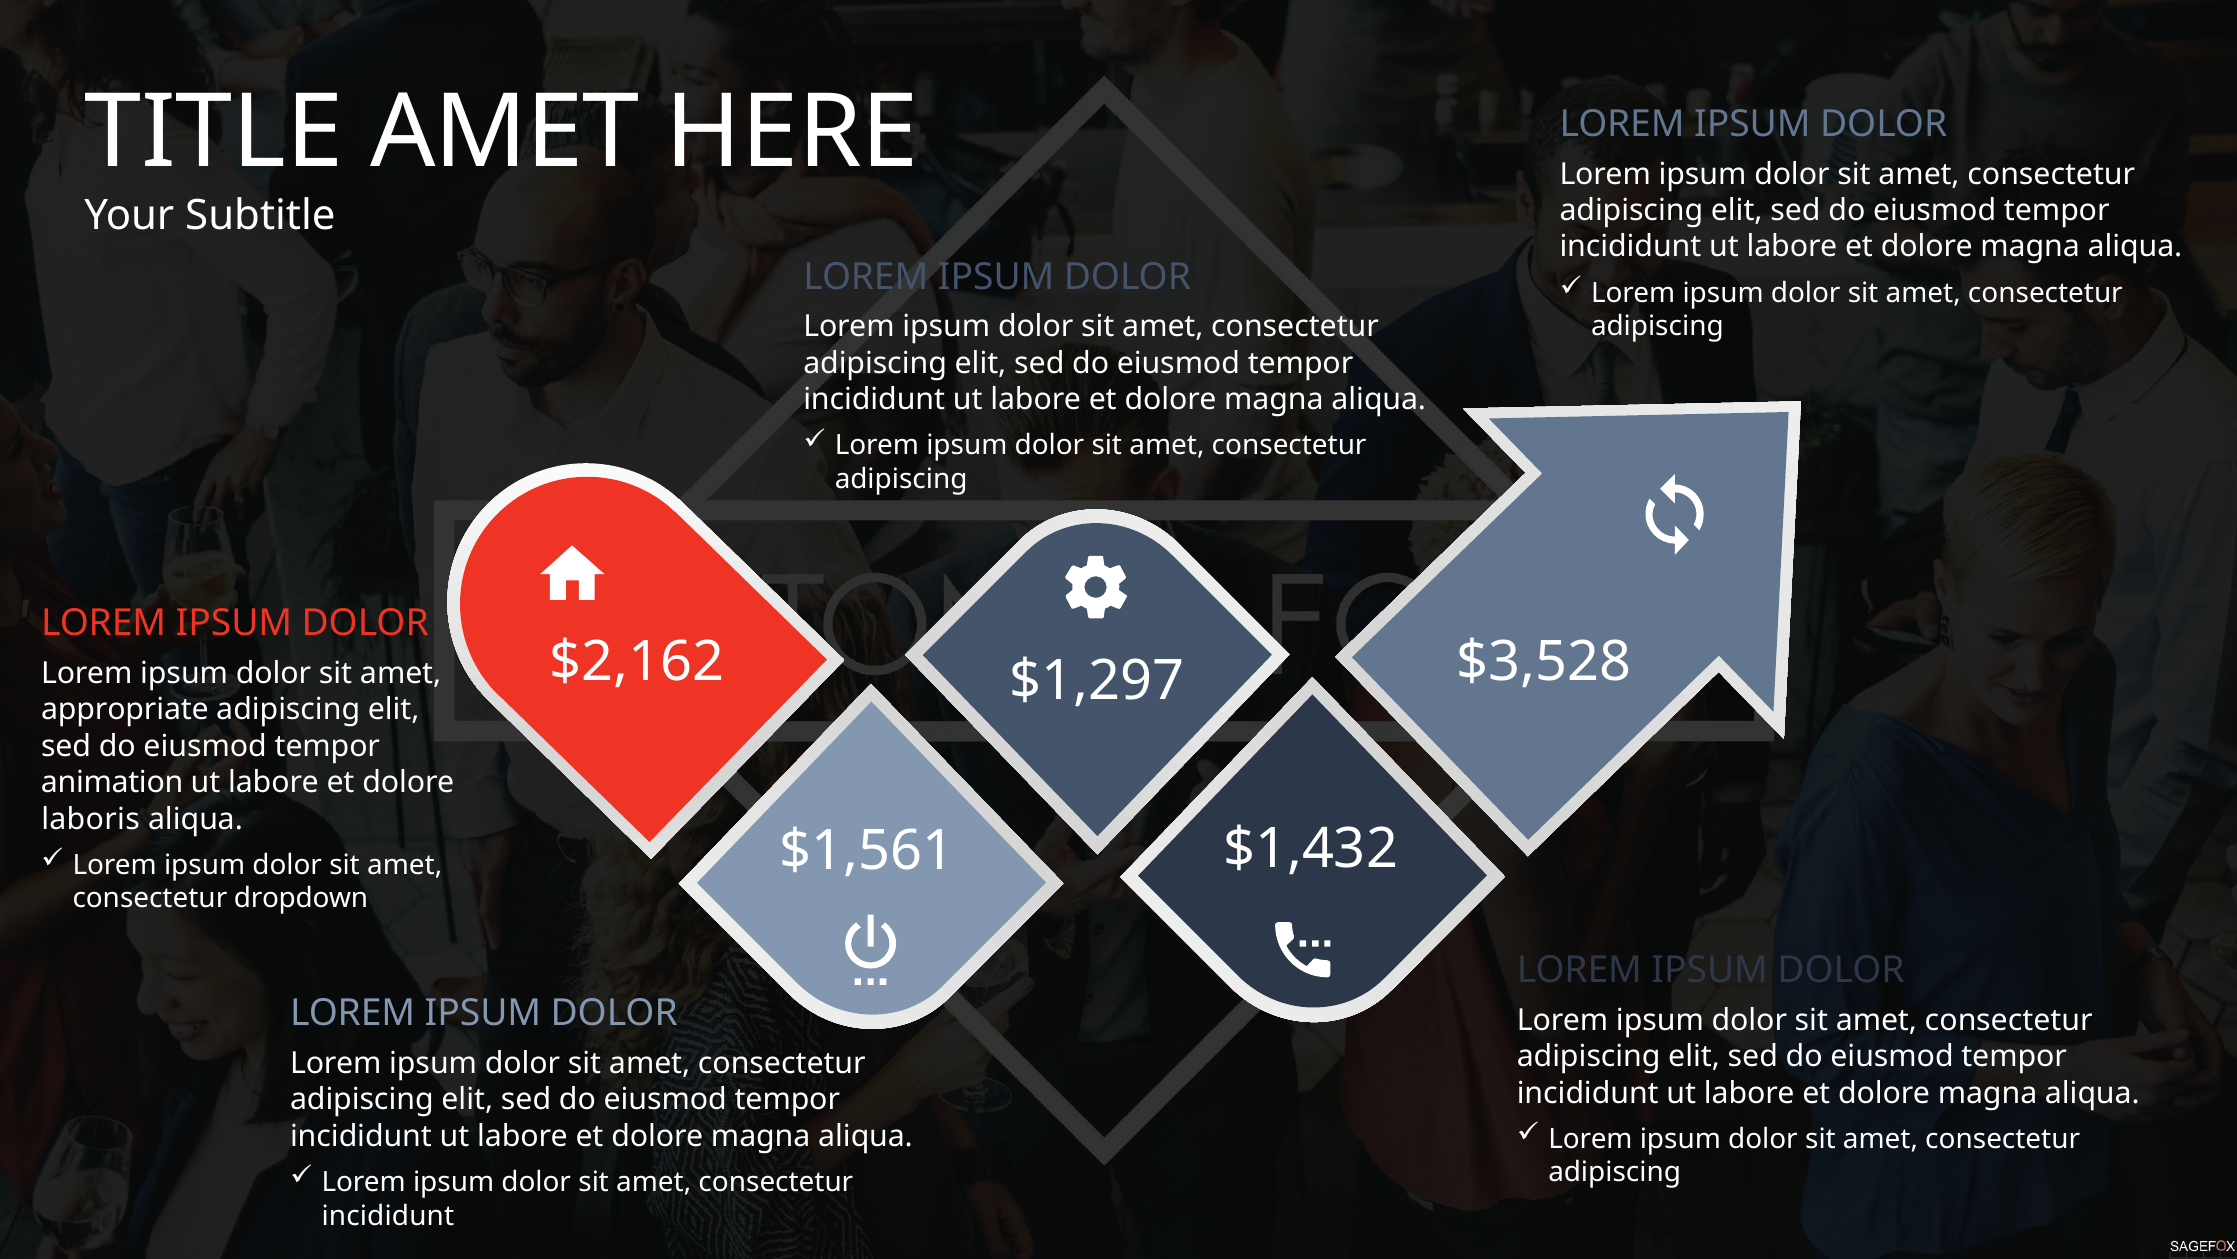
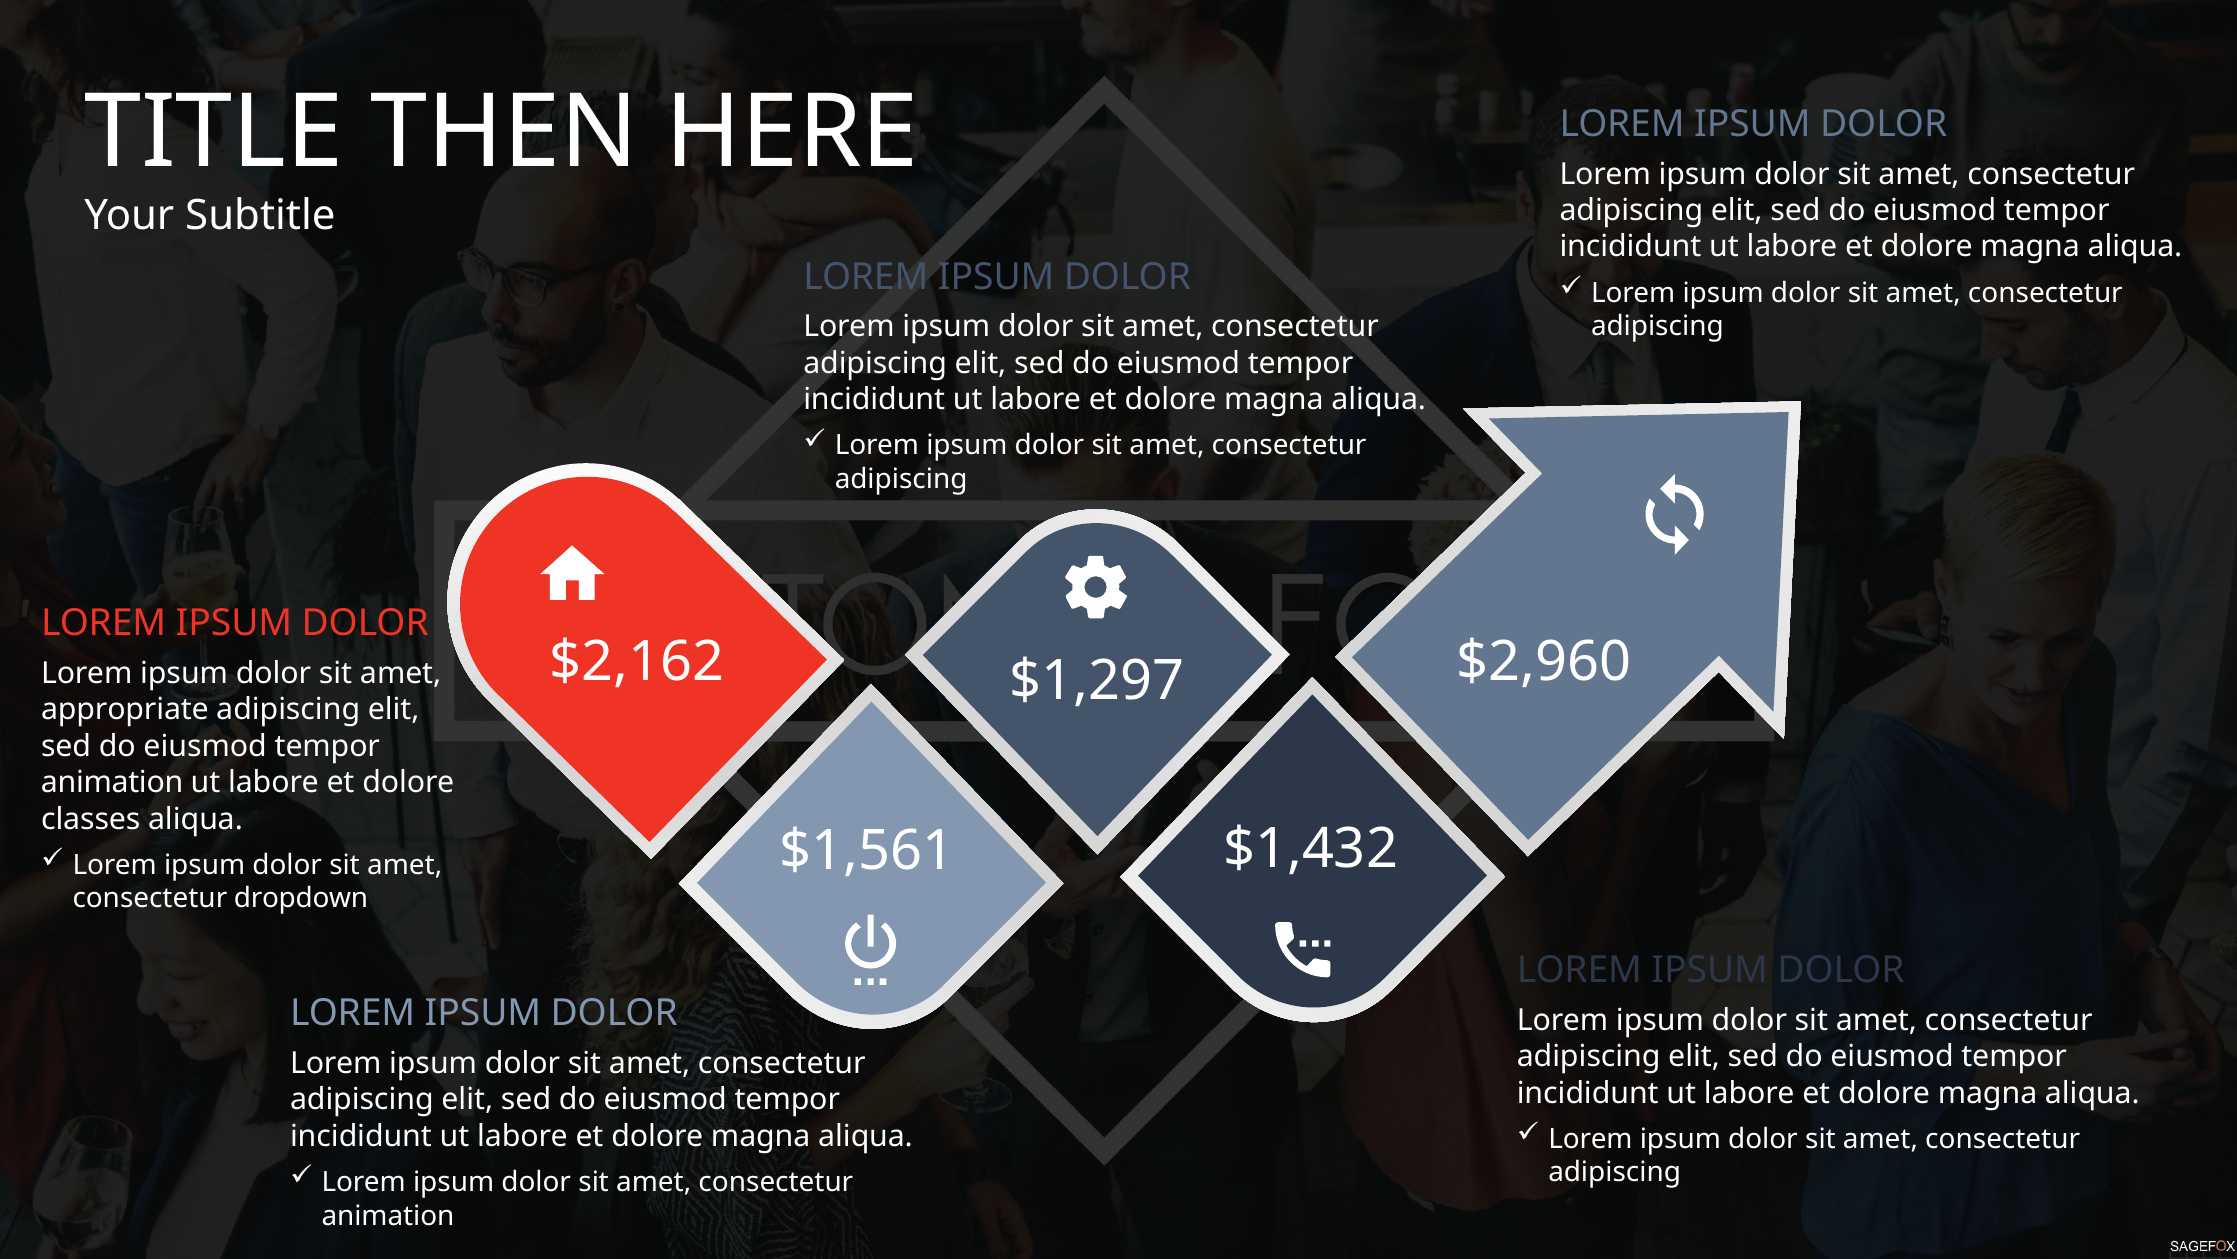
TITLE AMET: AMET -> THEN
$3,528: $3,528 -> $2,960
laboris: laboris -> classes
incididunt at (388, 1215): incididunt -> animation
